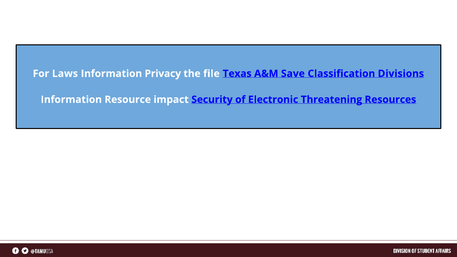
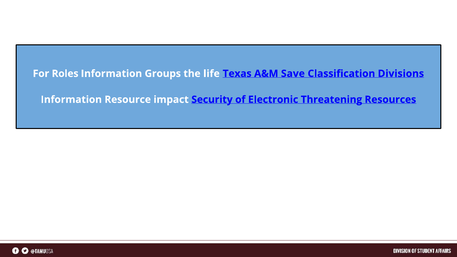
Laws: Laws -> Roles
Privacy: Privacy -> Groups
file: file -> life
